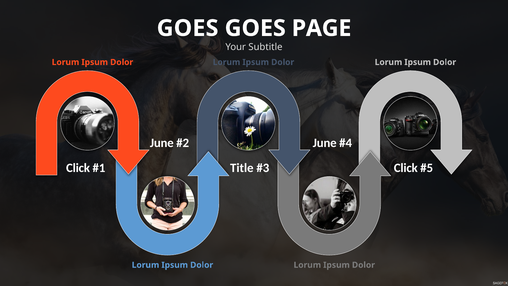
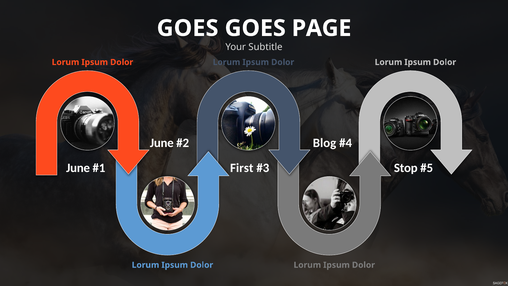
June at (325, 143): June -> Blog
Click at (78, 168): Click -> June
Title: Title -> First
Click at (406, 168): Click -> Stop
